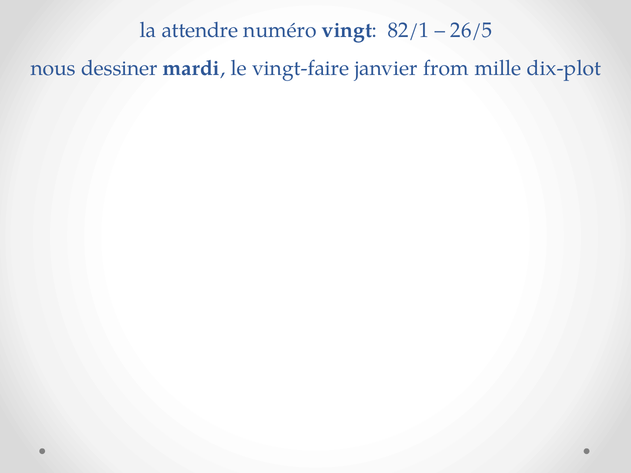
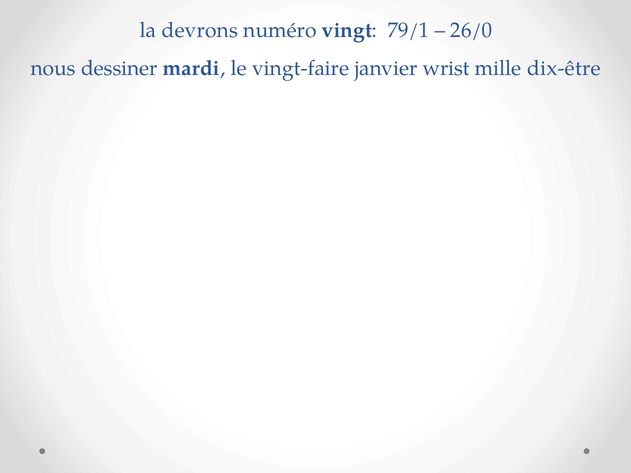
attendre: attendre -> devrons
82/1: 82/1 -> 79/1
26/5: 26/5 -> 26/0
from: from -> wrist
dix-plot: dix-plot -> dix-être
